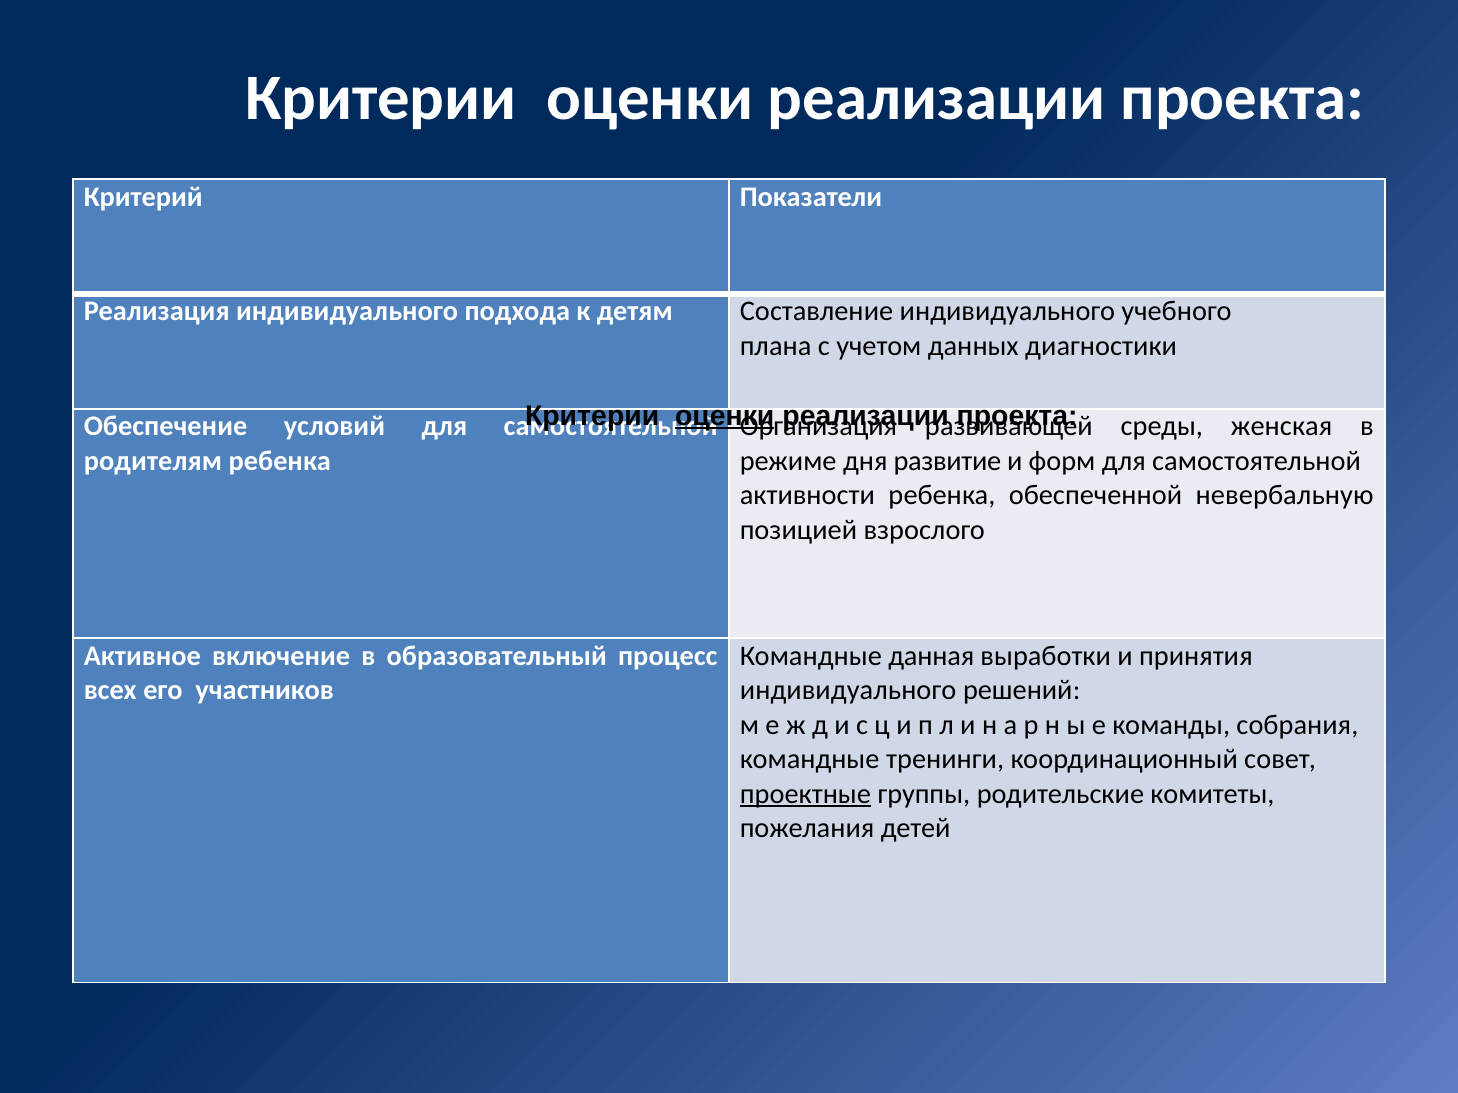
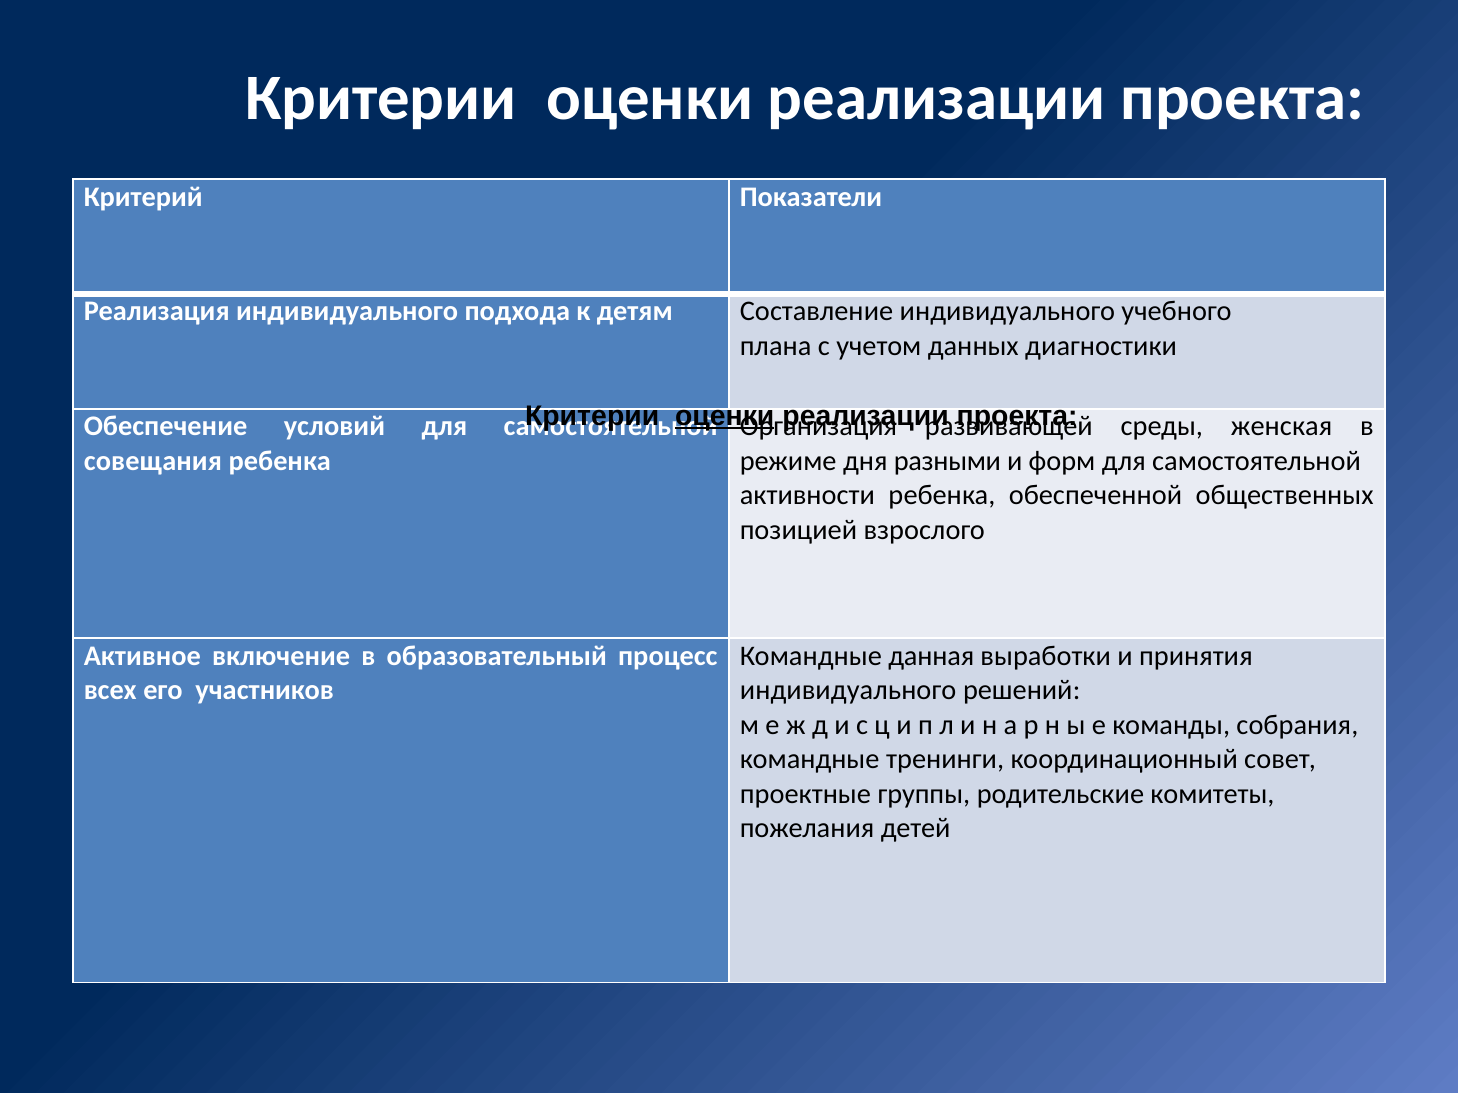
родителям: родителям -> совещания
развитие: развитие -> разными
невербальную: невербальную -> общественных
проектные underline: present -> none
